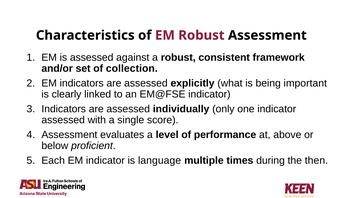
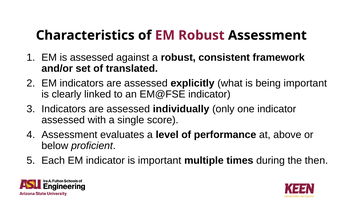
collection: collection -> translated
is language: language -> important
